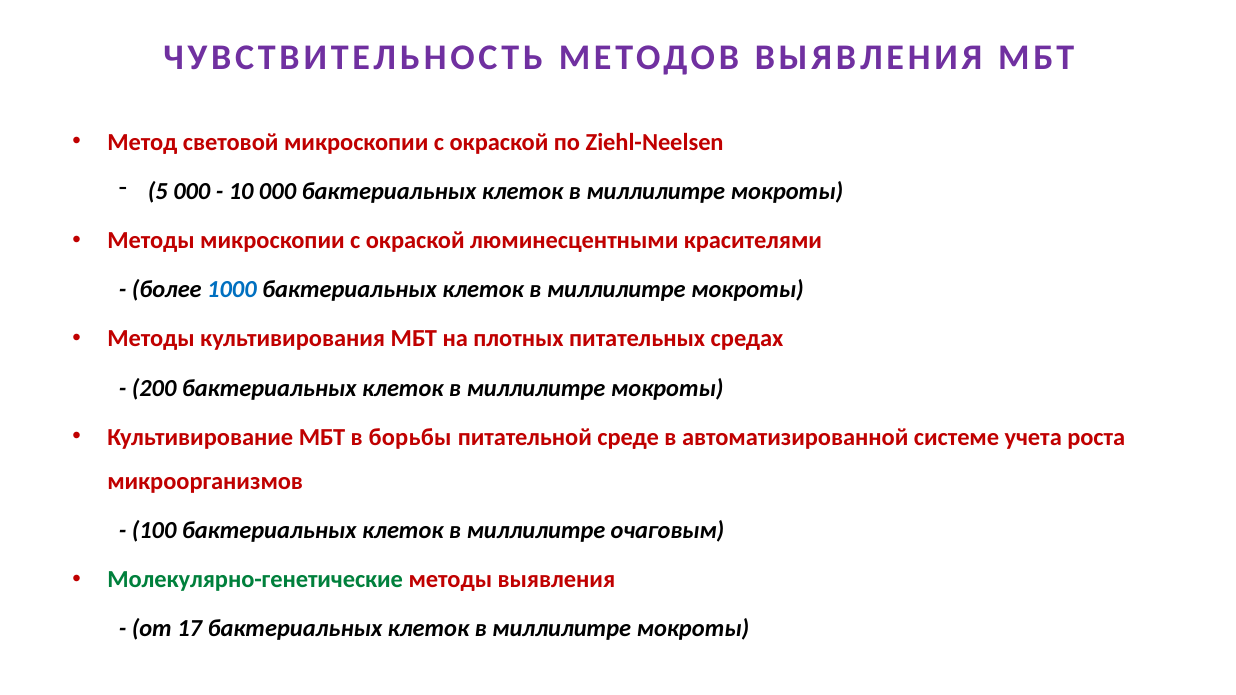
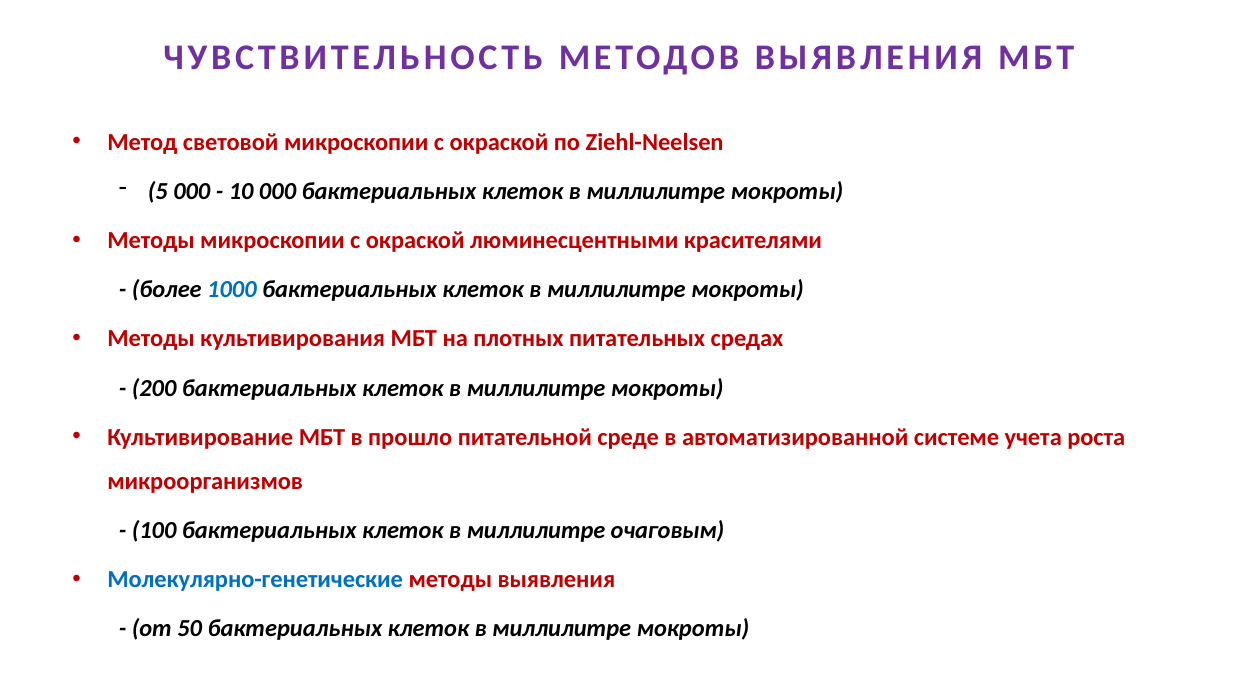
борьбы: борьбы -> прошло
Молекулярно-генетические colour: green -> blue
17: 17 -> 50
